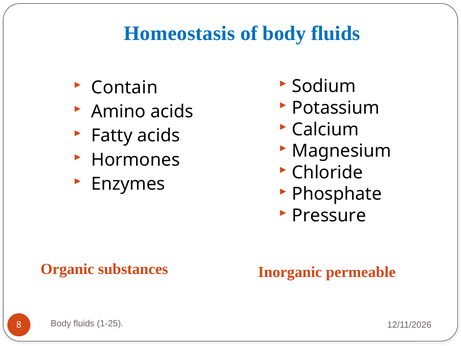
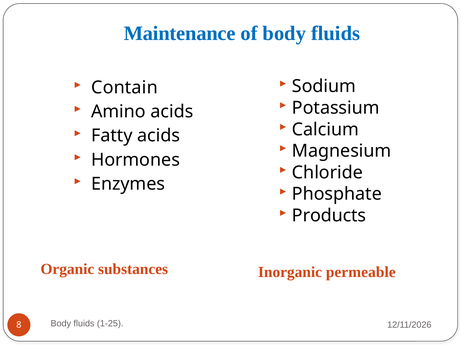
Homeostasis: Homeostasis -> Maintenance
Pressure: Pressure -> Products
